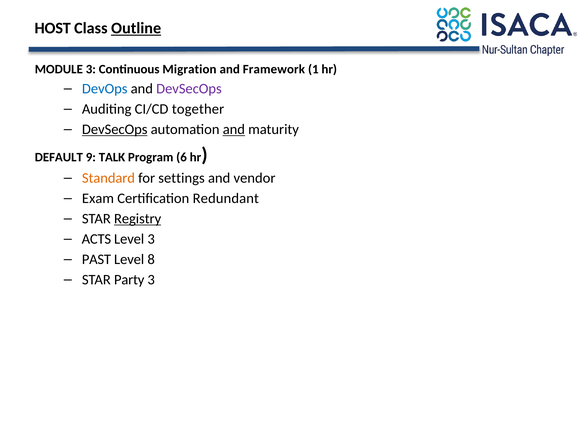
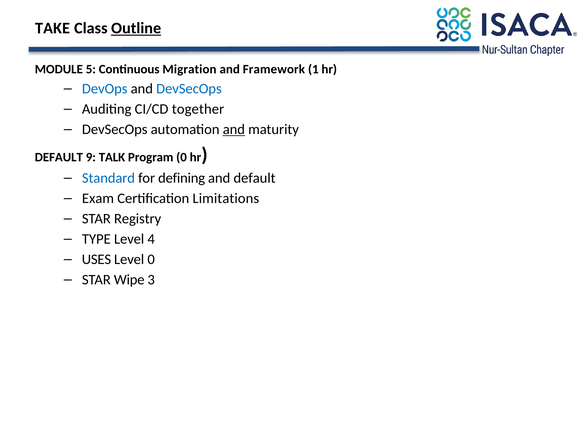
HOST: HOST -> TAKE
MODULE 3: 3 -> 5
DevSecOps at (189, 89) colour: purple -> blue
DevSecOps at (115, 129) underline: present -> none
Program 6: 6 -> 0
Standard colour: orange -> blue
settings: settings -> defining
and vendor: vendor -> default
Redundant: Redundant -> Limitations
Registry underline: present -> none
ACTS: ACTS -> TYPE
Level 3: 3 -> 4
PAST: PAST -> USES
Level 8: 8 -> 0
Party: Party -> Wipe
